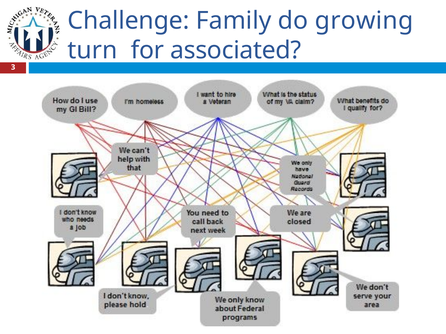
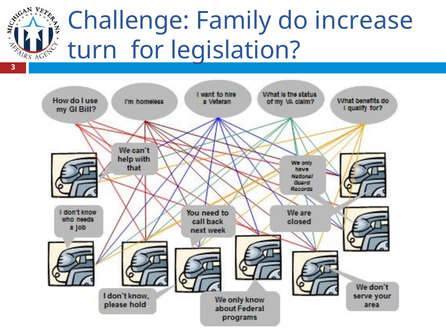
growing: growing -> increase
associated: associated -> legislation
